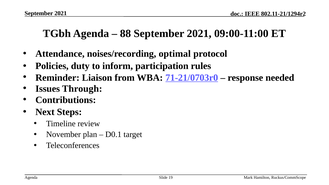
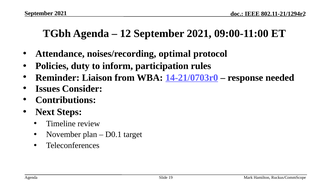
88: 88 -> 12
71-21/0703r0: 71-21/0703r0 -> 14-21/0703r0
Through: Through -> Consider
